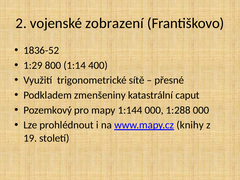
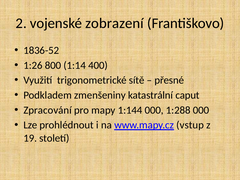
1:29: 1:29 -> 1:26
Pozemkový: Pozemkový -> Zpracování
knihy: knihy -> vstup
